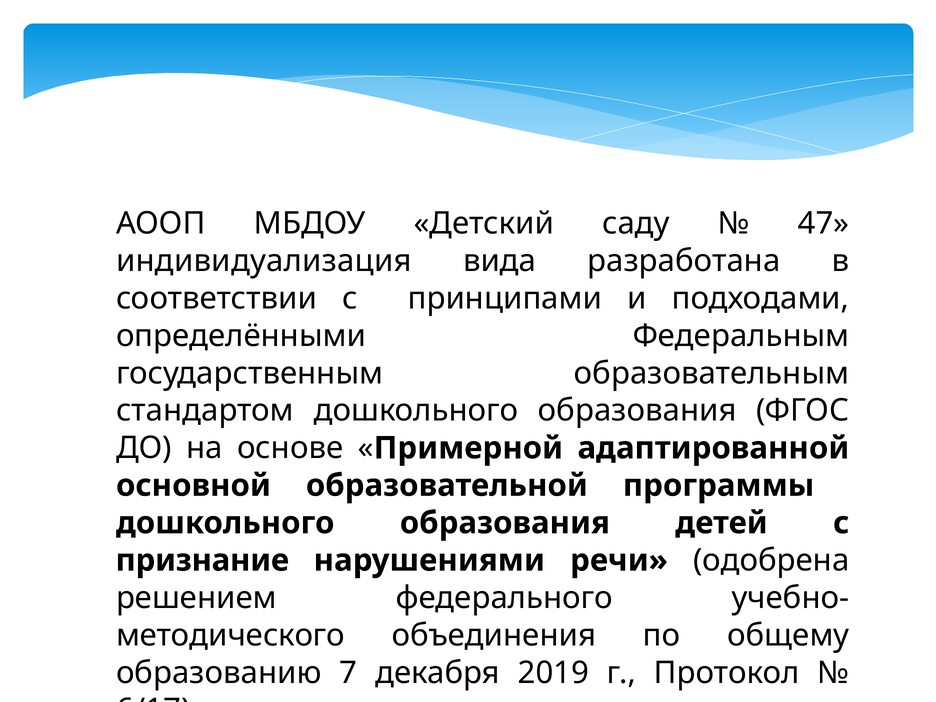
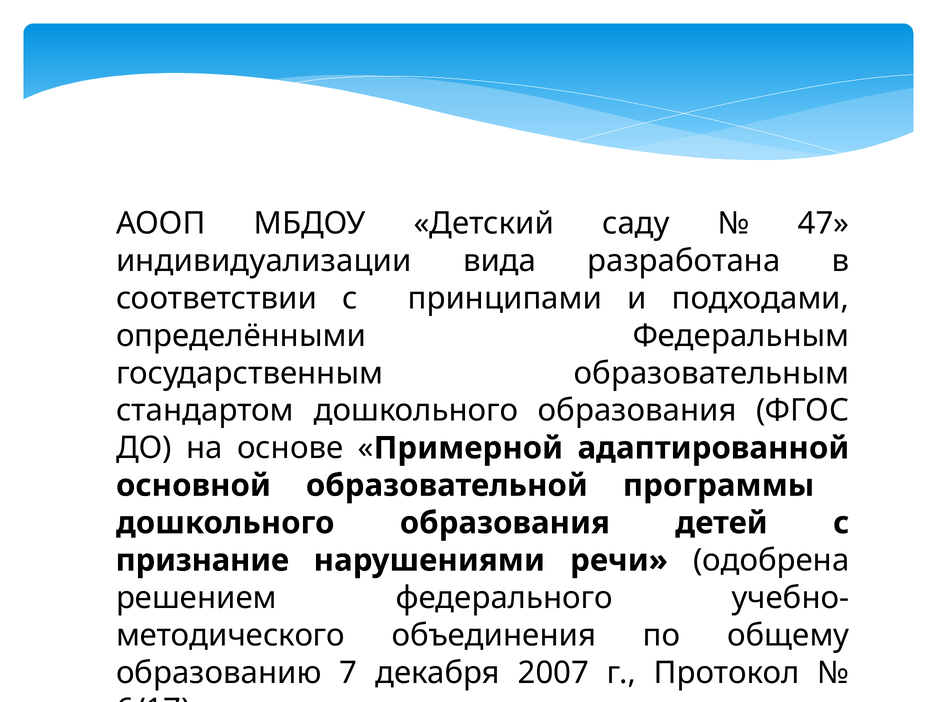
индивидуализация: индивидуализация -> индивидуализации
2019: 2019 -> 2007
